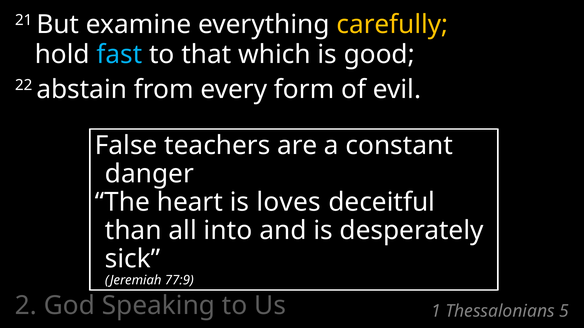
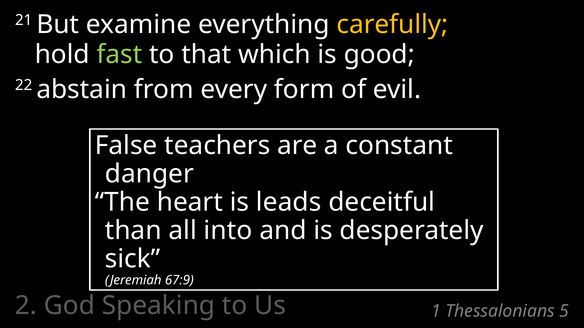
fast colour: light blue -> light green
loves: loves -> leads
77:9: 77:9 -> 67:9
